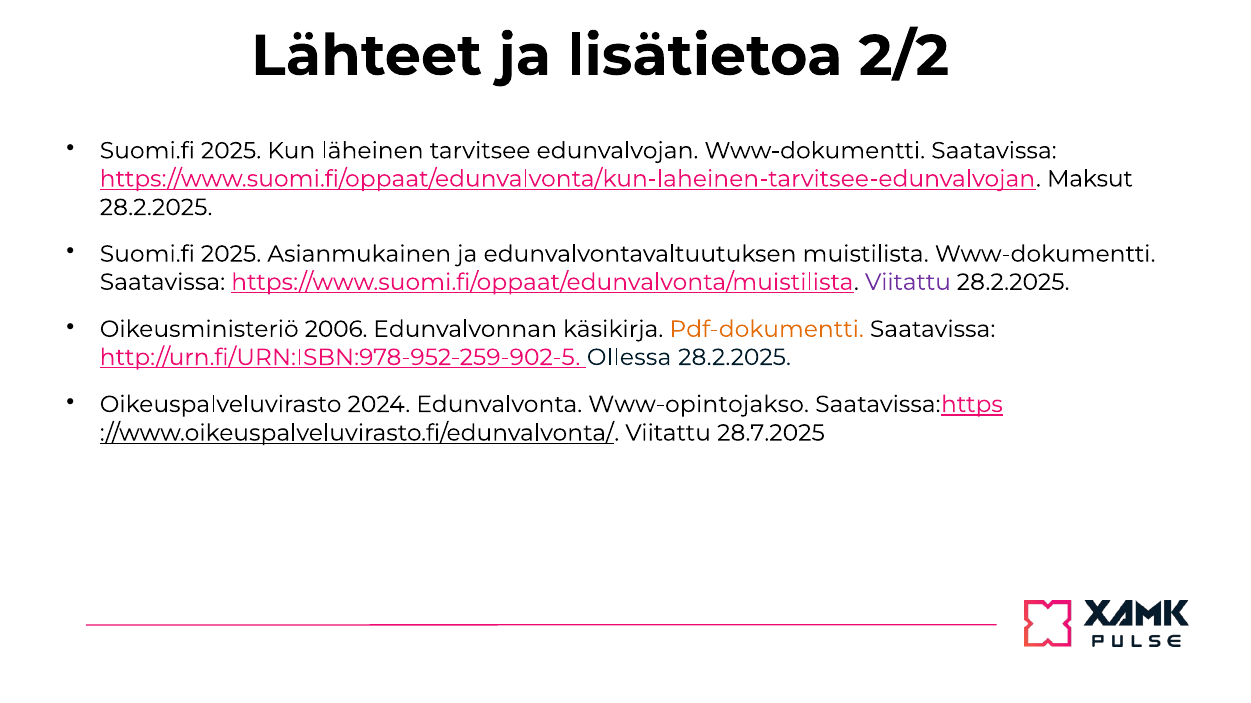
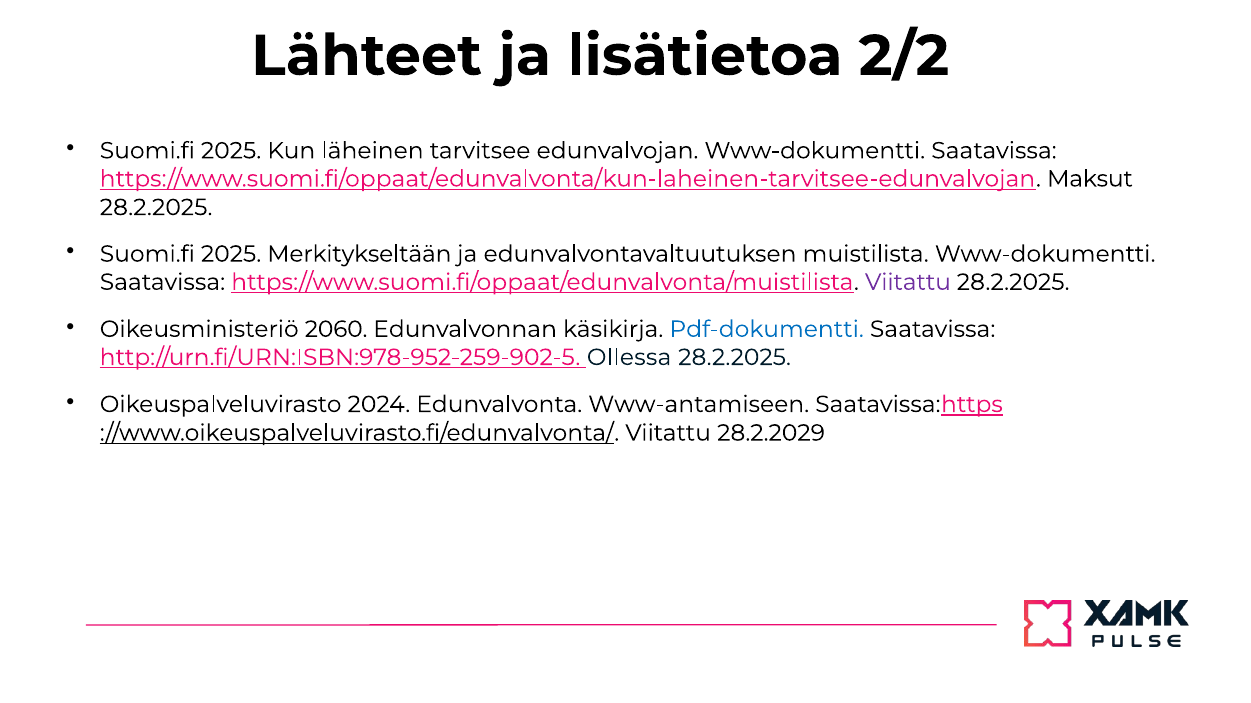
Asianmukainen: Asianmukainen -> Merkitykseltään
2006: 2006 -> 2060
Pdf-dokumentti colour: orange -> blue
Www-opintojakso: Www-opintojakso -> Www-antamiseen
28.7.2025: 28.7.2025 -> 28.2.2029
